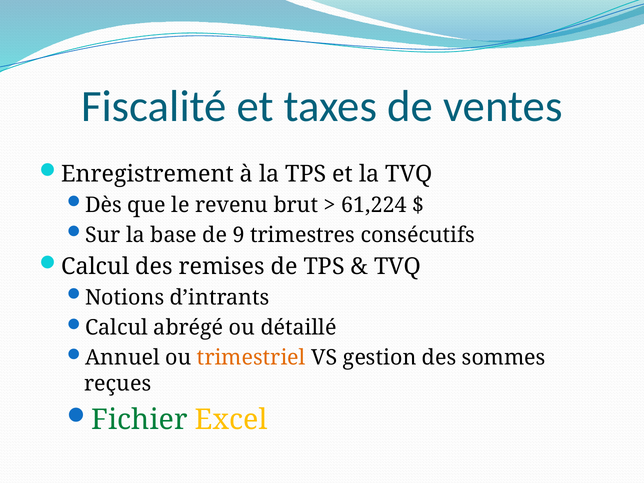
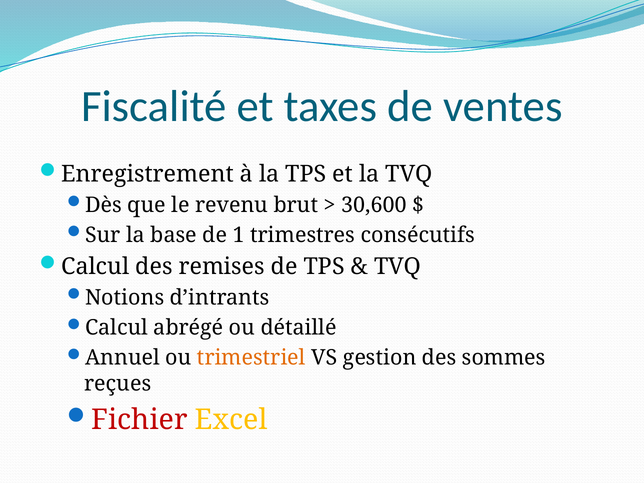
61,224: 61,224 -> 30,600
9: 9 -> 1
Fichier colour: green -> red
